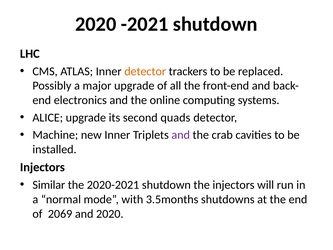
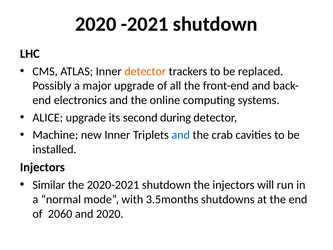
quads: quads -> during
and at (181, 135) colour: purple -> blue
2069: 2069 -> 2060
